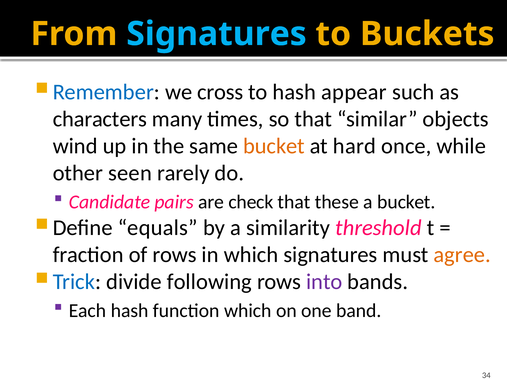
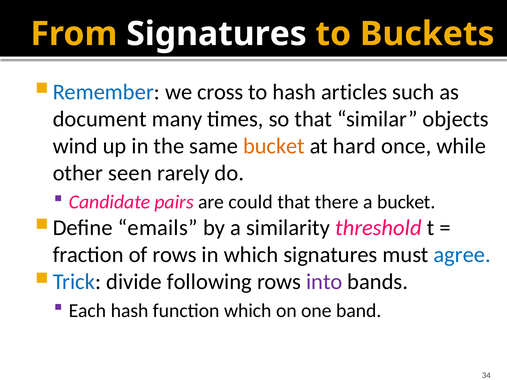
Signatures at (216, 34) colour: light blue -> white
appear: appear -> articles
characters: characters -> document
check: check -> could
these: these -> there
equals: equals -> emails
agree colour: orange -> blue
